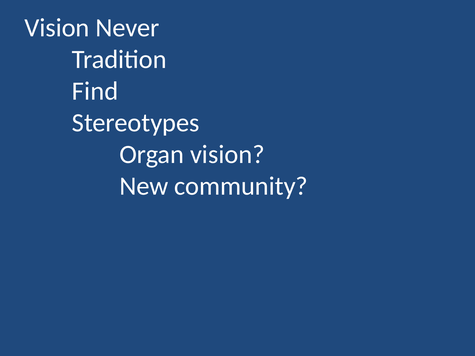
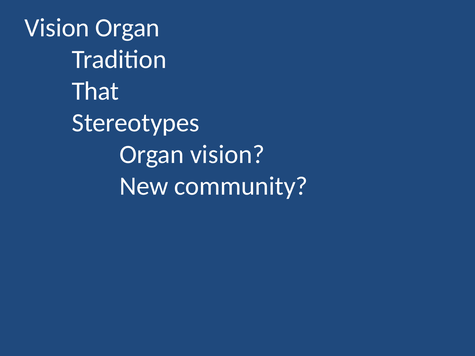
Vision Never: Never -> Organ
Find: Find -> That
